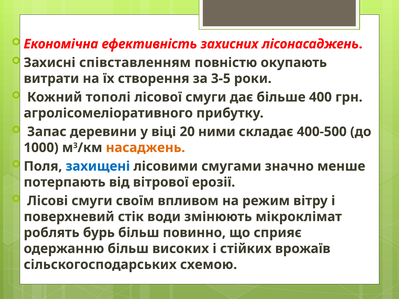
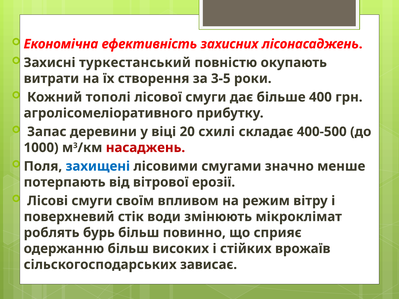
співставленням: співставленням -> туркестанський
ними: ними -> схилі
насаджень colour: orange -> red
схемою: схемою -> зависає
